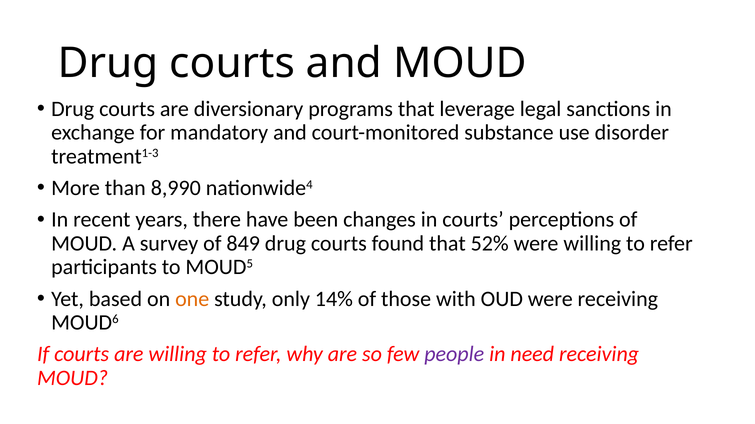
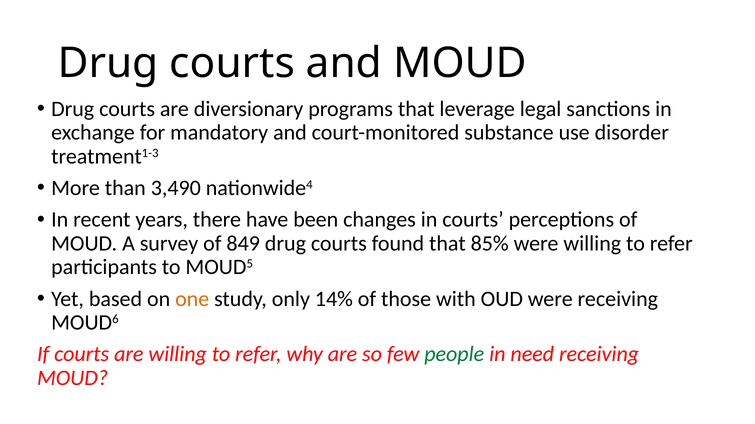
8,990: 8,990 -> 3,490
52%: 52% -> 85%
people colour: purple -> green
